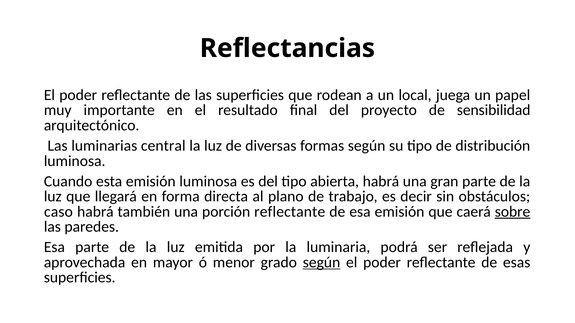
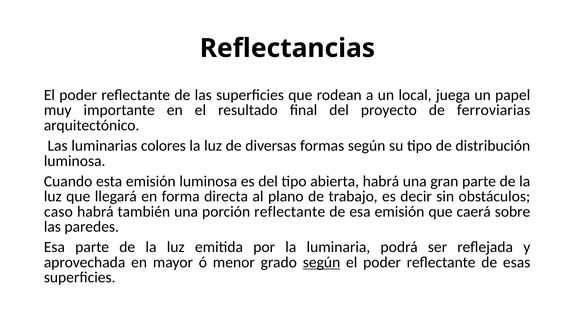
sensibilidad: sensibilidad -> ferroviarias
central: central -> colores
sobre underline: present -> none
